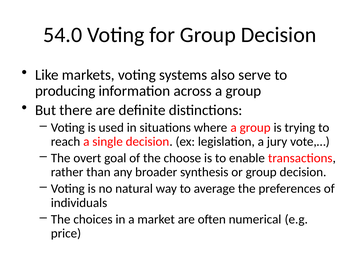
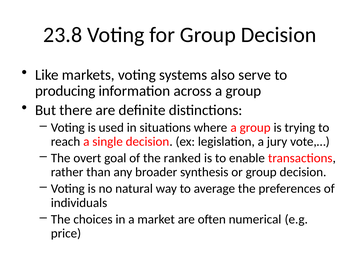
54.0: 54.0 -> 23.8
choose: choose -> ranked
